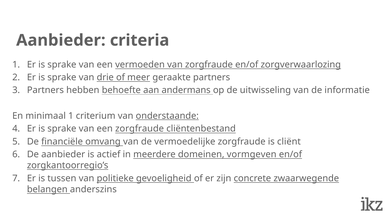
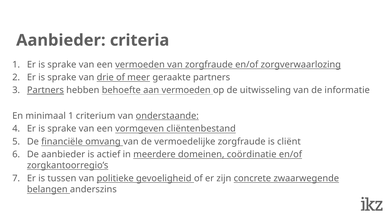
Partners at (45, 90) underline: none -> present
aan andermans: andermans -> vermoeden
een zorgfraude: zorgfraude -> vormgeven
vormgeven: vormgeven -> coördinatie
